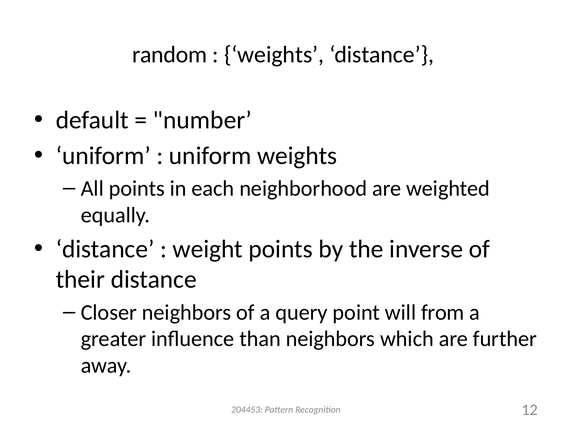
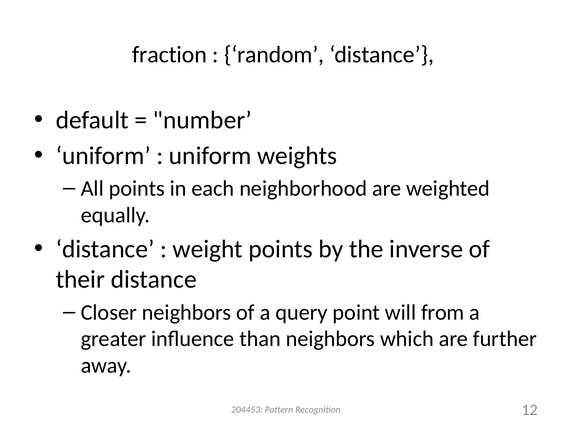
random: random -> fraction
weights at (274, 55): weights -> random
